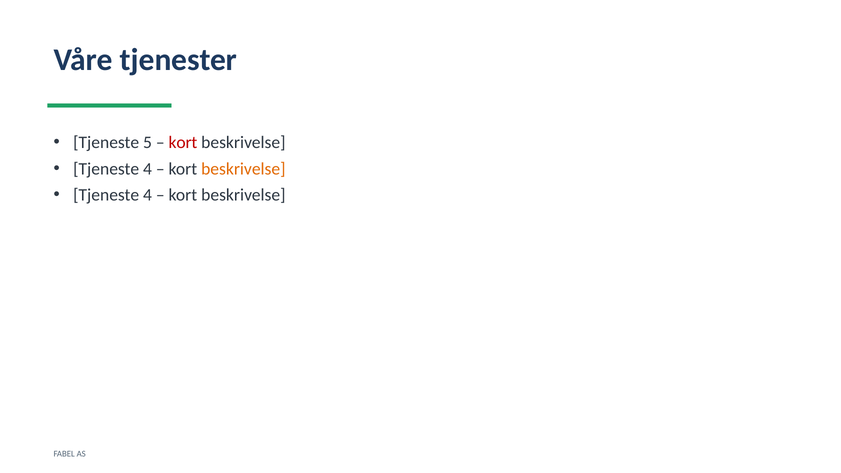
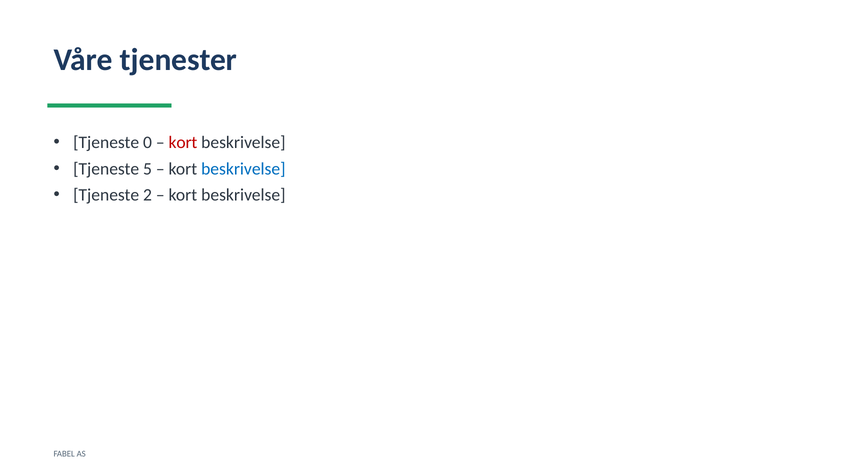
5: 5 -> 0
4 at (147, 169): 4 -> 5
beskrivelse at (243, 169) colour: orange -> blue
4 at (147, 195): 4 -> 2
